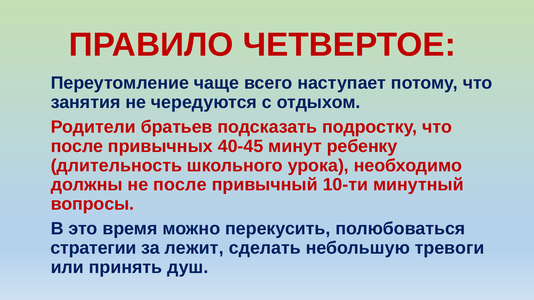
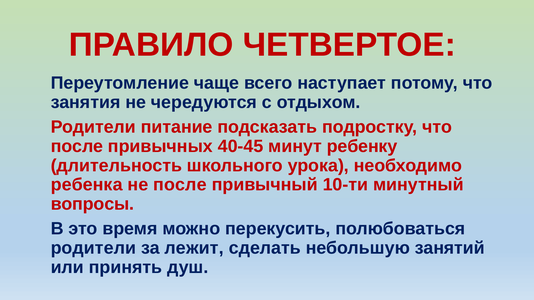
братьев: братьев -> питание
должны: должны -> ребенка
стратегии at (94, 248): стратегии -> родители
тревоги: тревоги -> занятий
